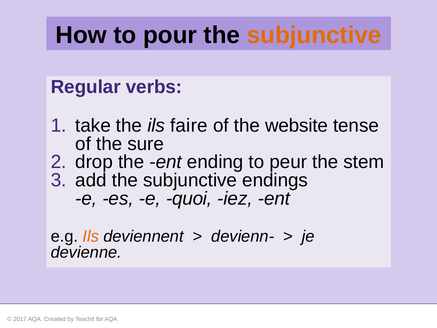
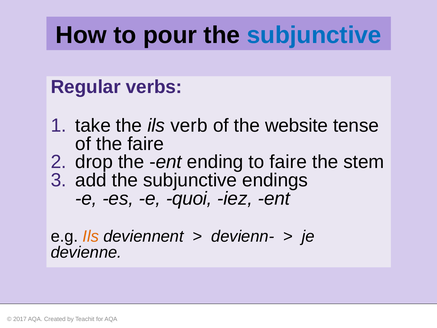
subjunctive at (314, 35) colour: orange -> blue
faire: faire -> verb
the sure: sure -> faire
to peur: peur -> faire
